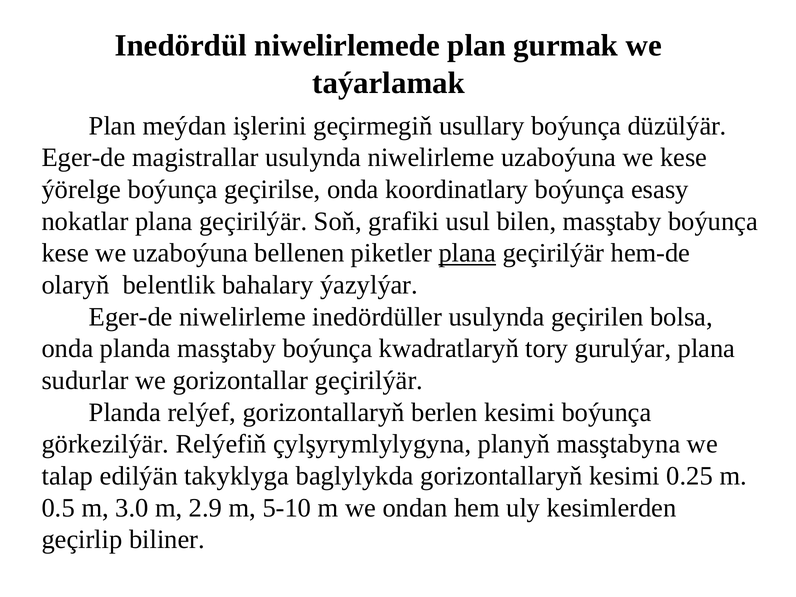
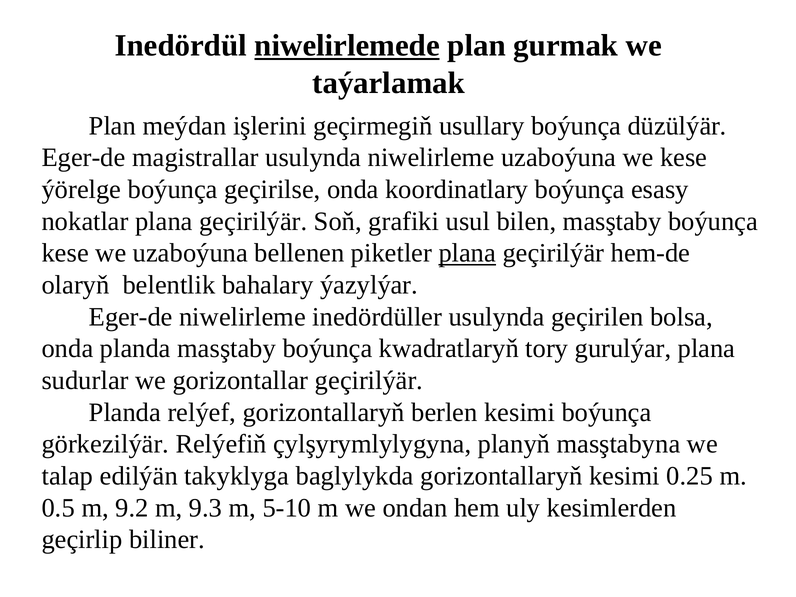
niwelirlemede underline: none -> present
3.0: 3.0 -> 9.2
2.9: 2.9 -> 9.3
